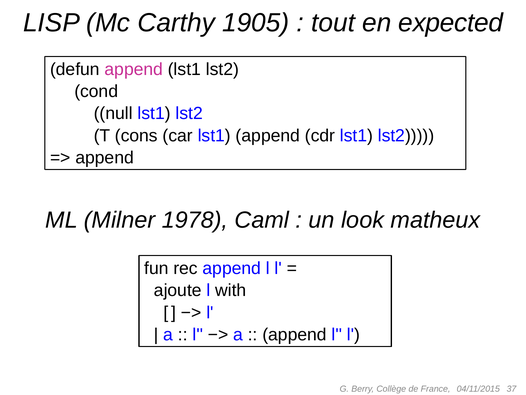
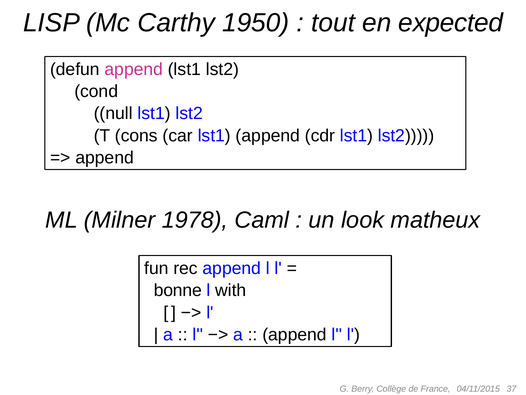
1905: 1905 -> 1950
ajoute: ajoute -> bonne
